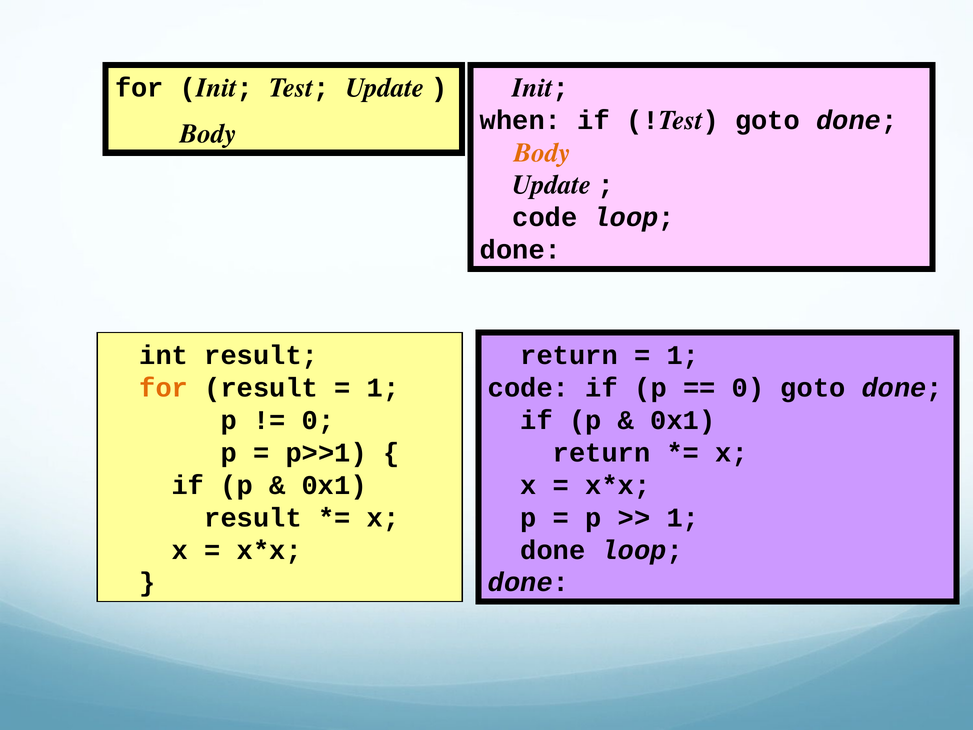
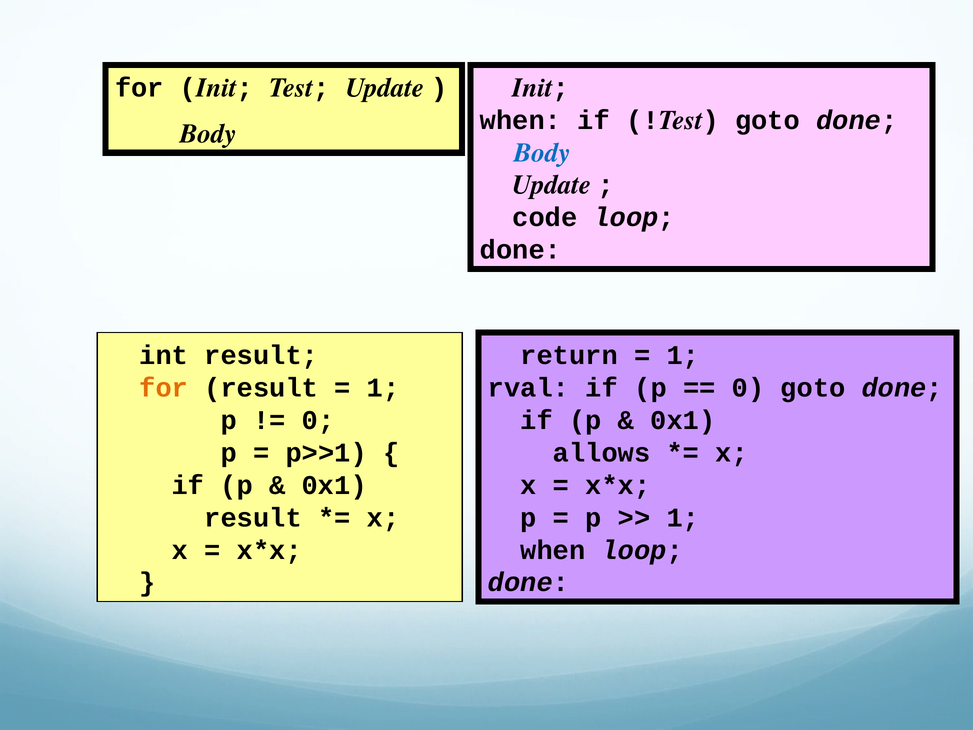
Body at (542, 153) colour: orange -> blue
code at (529, 388): code -> rval
return at (602, 453): return -> allows
done at (553, 550): done -> when
